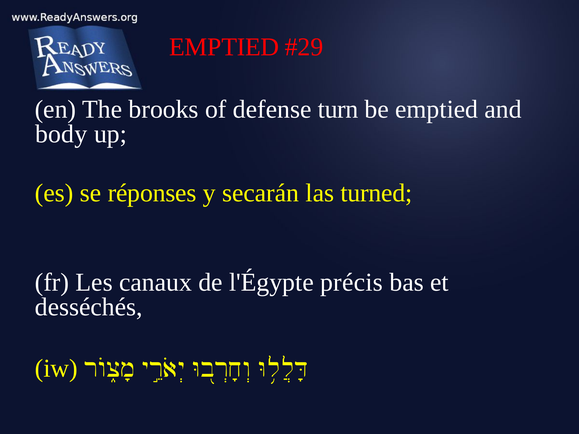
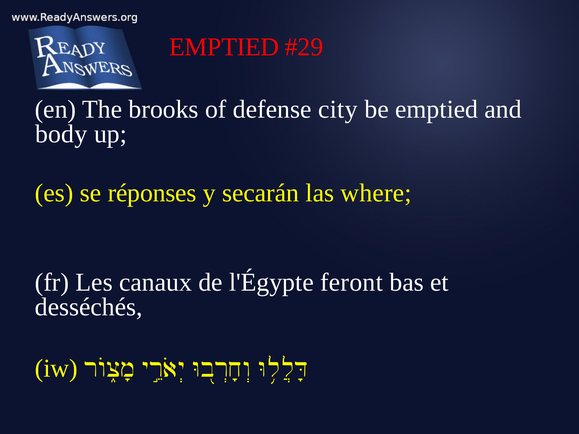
turn: turn -> city
turned: turned -> where
précis: précis -> feront
